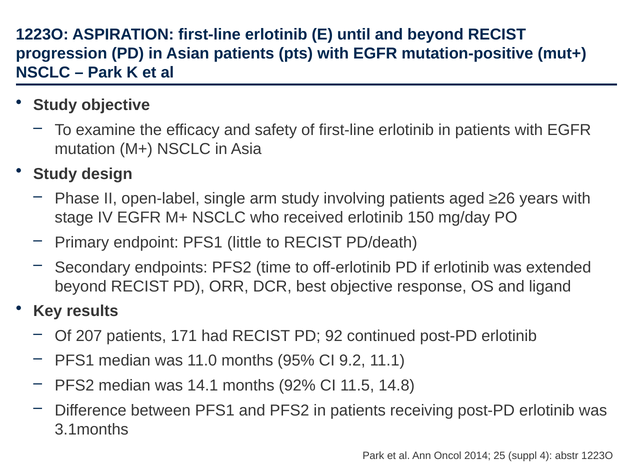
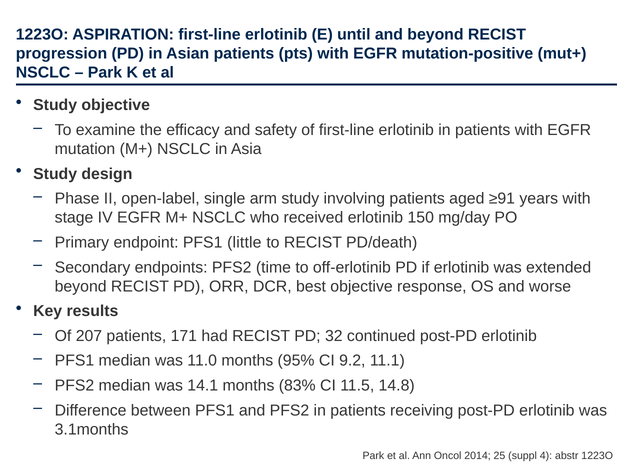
≥26: ≥26 -> ≥91
ligand: ligand -> worse
92: 92 -> 32
92%: 92% -> 83%
